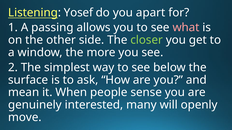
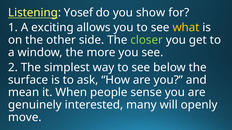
apart: apart -> show
passing: passing -> exciting
what colour: pink -> yellow
